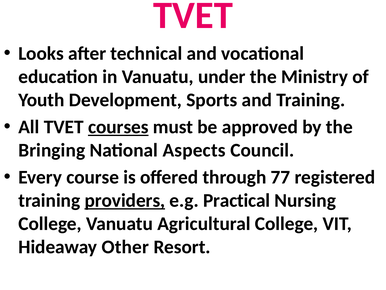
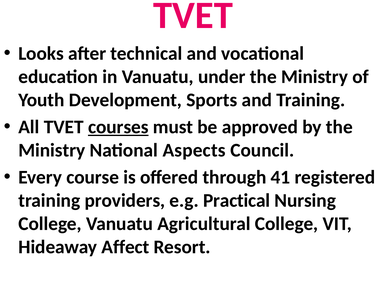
Bringing at (52, 150): Bringing -> Ministry
77: 77 -> 41
providers underline: present -> none
Other: Other -> Affect
